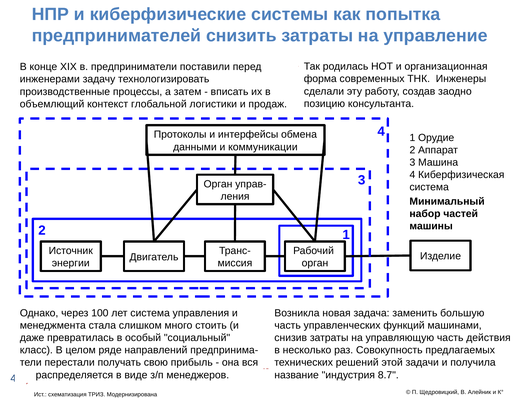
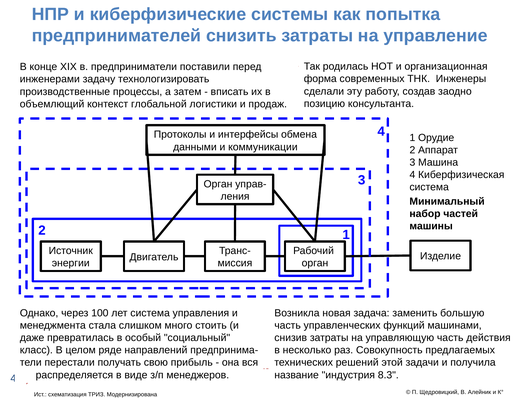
8.7: 8.7 -> 8.3
